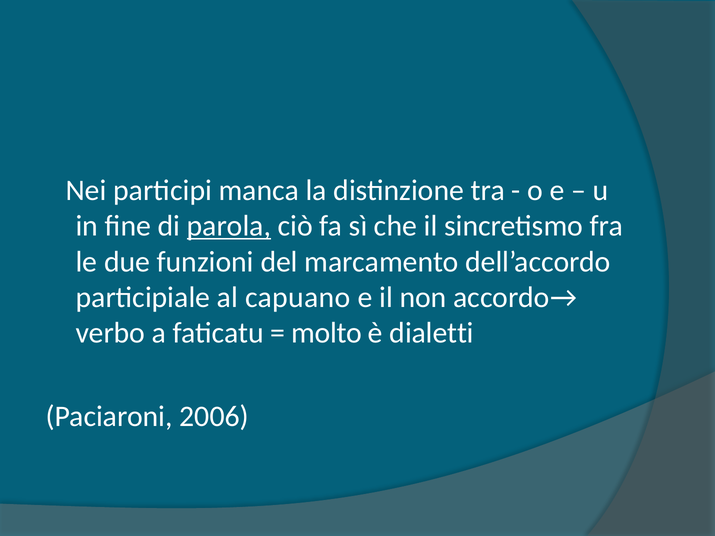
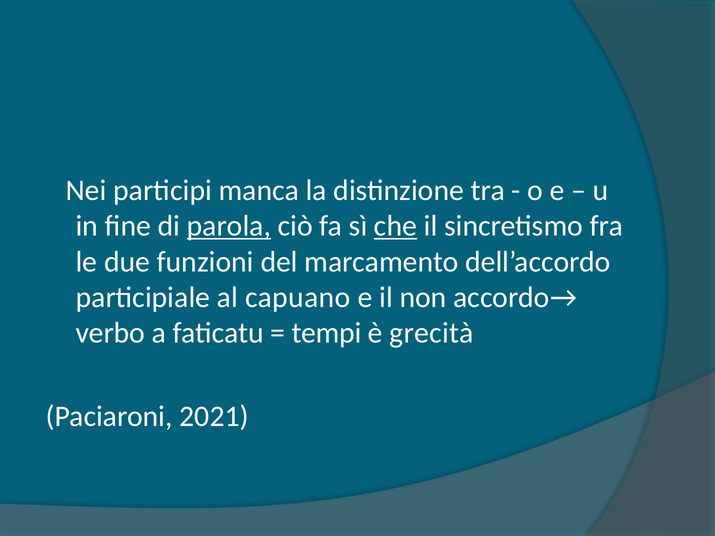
che underline: none -> present
molto: molto -> tempi
dialetti: dialetti -> grecità
2006: 2006 -> 2021
